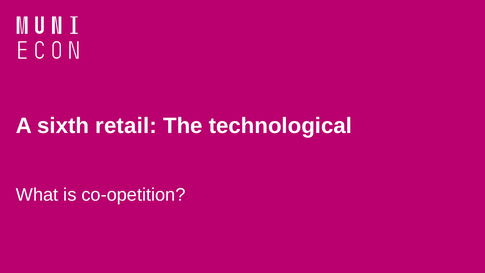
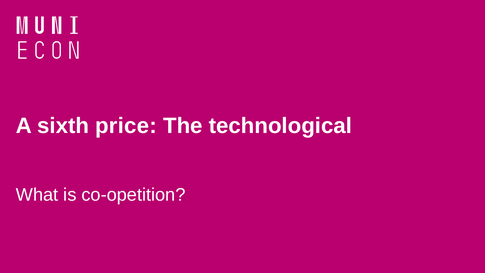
retail: retail -> price
